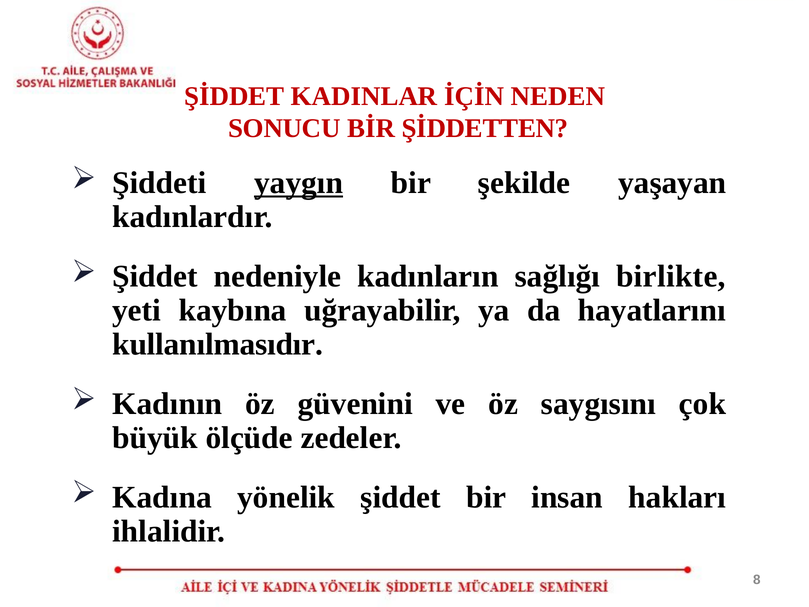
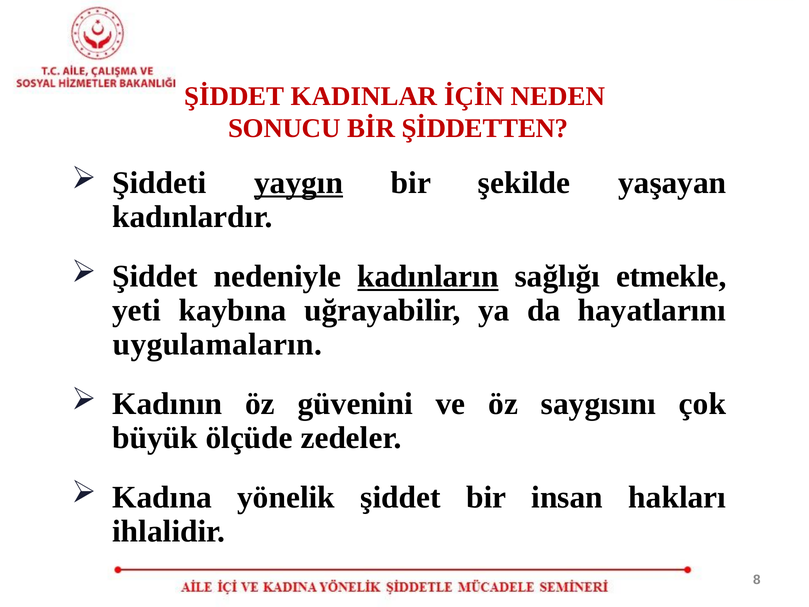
kadınların underline: none -> present
birlikte: birlikte -> etmekle
kullanılmasıdır: kullanılmasıdır -> uygulamaların
